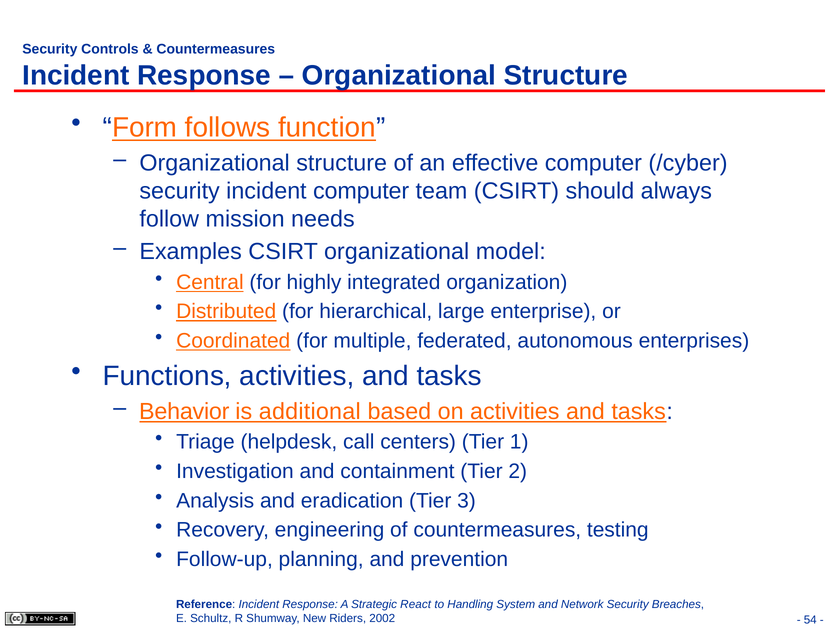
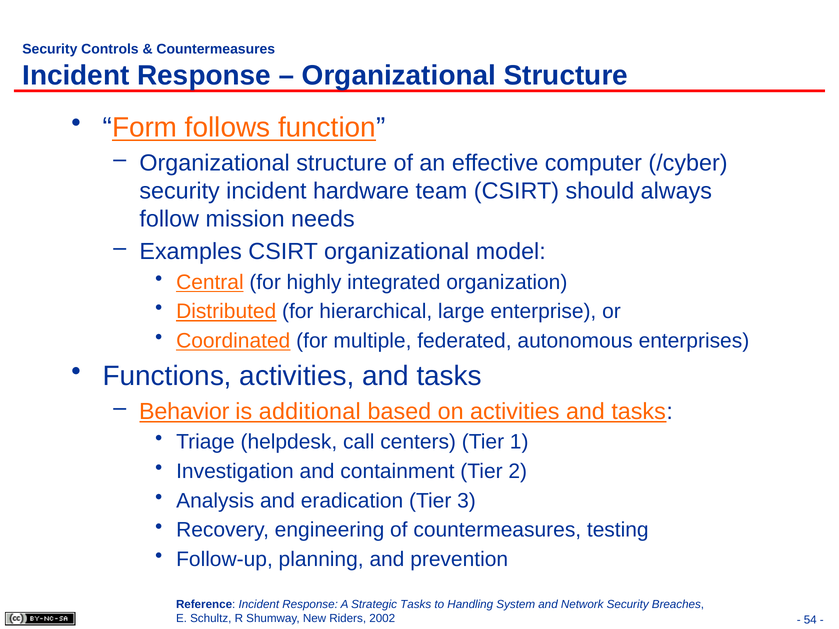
incident computer: computer -> hardware
Strategic React: React -> Tasks
